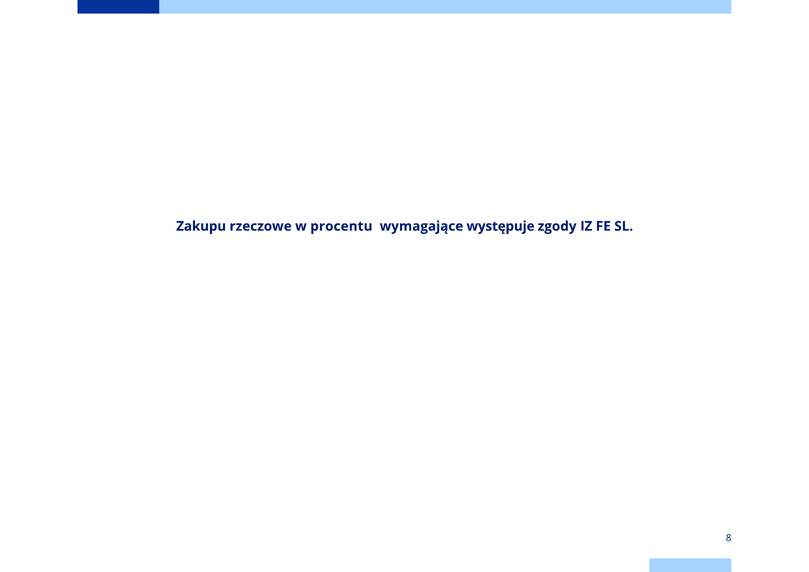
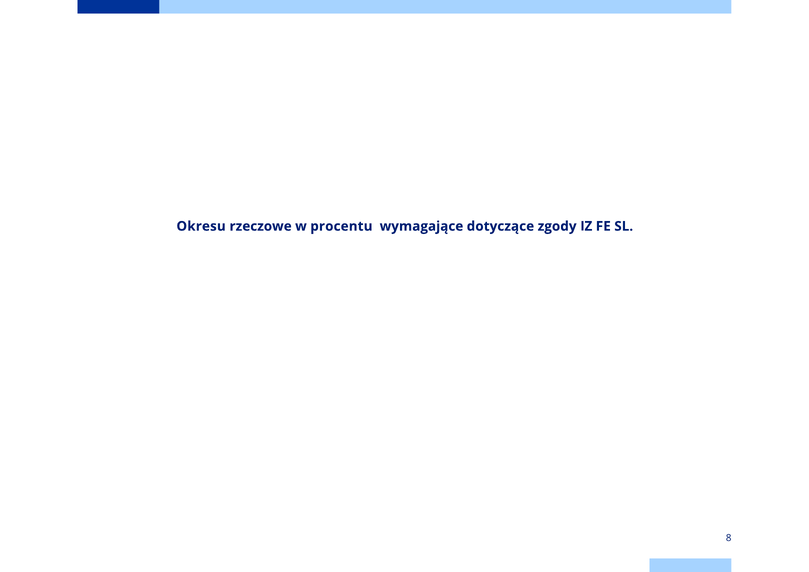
Zakupu: Zakupu -> Okresu
występuje: występuje -> dotyczące
